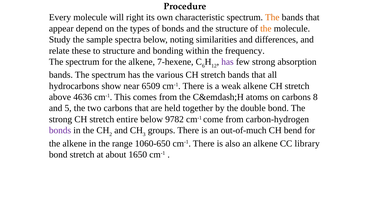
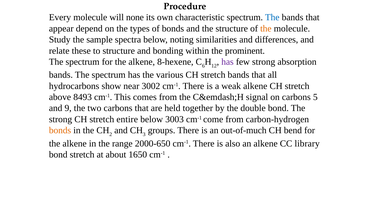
right: right -> none
The at (272, 17) colour: orange -> blue
frequency: frequency -> prominent
7-hexene: 7-hexene -> 8-hexene
6509: 6509 -> 3002
4636: 4636 -> 8493
atoms: atoms -> signal
8: 8 -> 5
5: 5 -> 9
9782: 9782 -> 3003
bonds at (60, 130) colour: purple -> orange
1060-650: 1060-650 -> 2000-650
